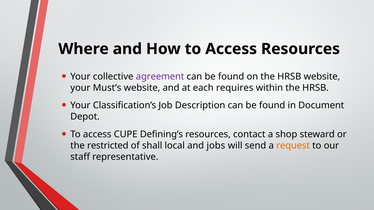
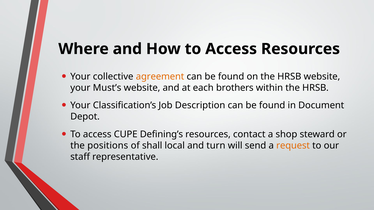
agreement colour: purple -> orange
requires: requires -> brothers
restricted: restricted -> positions
jobs: jobs -> turn
